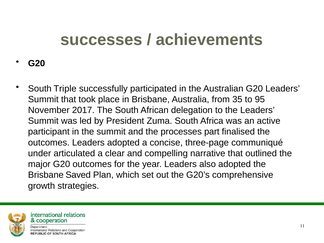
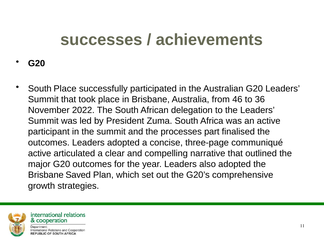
South Triple: Triple -> Place
35: 35 -> 46
95: 95 -> 36
2017: 2017 -> 2022
under at (40, 153): under -> active
